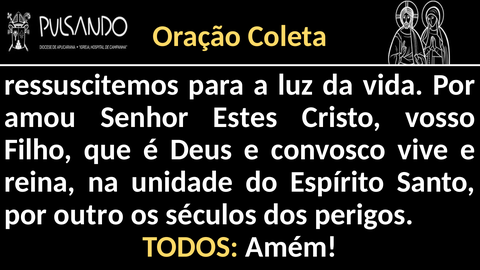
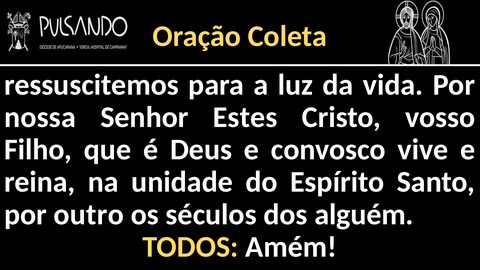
amou: amou -> nossa
perigos: perigos -> alguém
